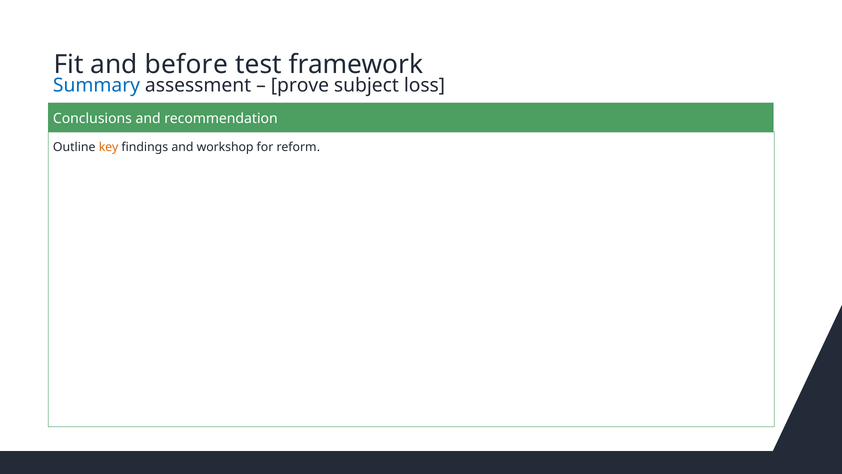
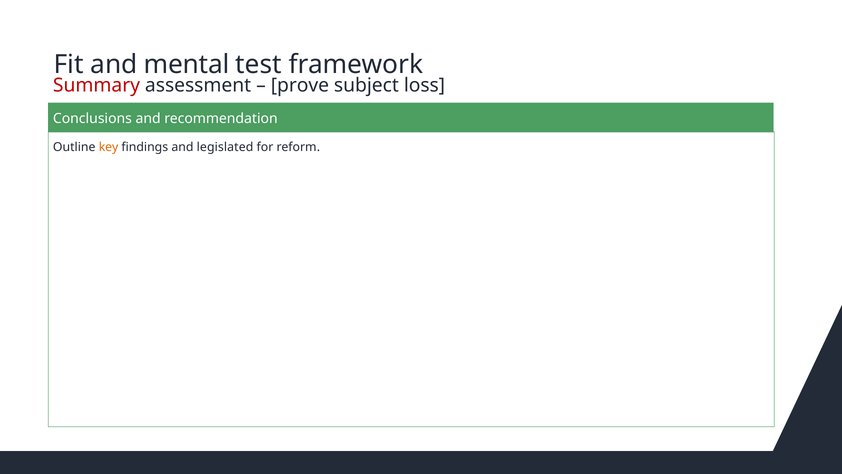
before: before -> mental
Summary colour: blue -> red
workshop: workshop -> legislated
